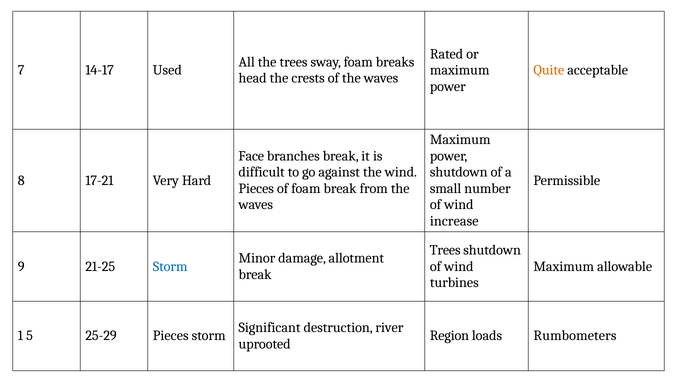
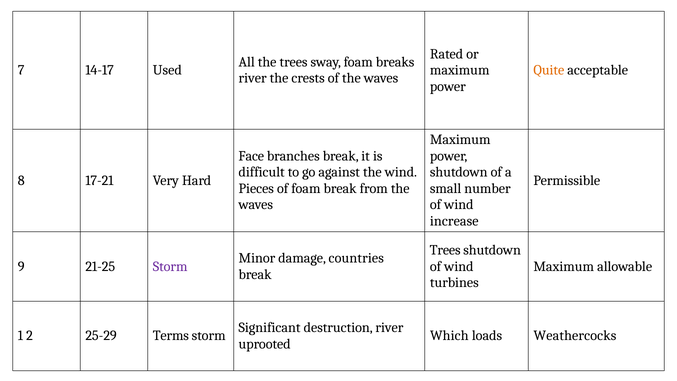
head at (253, 78): head -> river
allotment: allotment -> countries
Storm at (170, 266) colour: blue -> purple
5: 5 -> 2
25-29 Pieces: Pieces -> Terms
Region: Region -> Which
Rumbometers: Rumbometers -> Weathercocks
